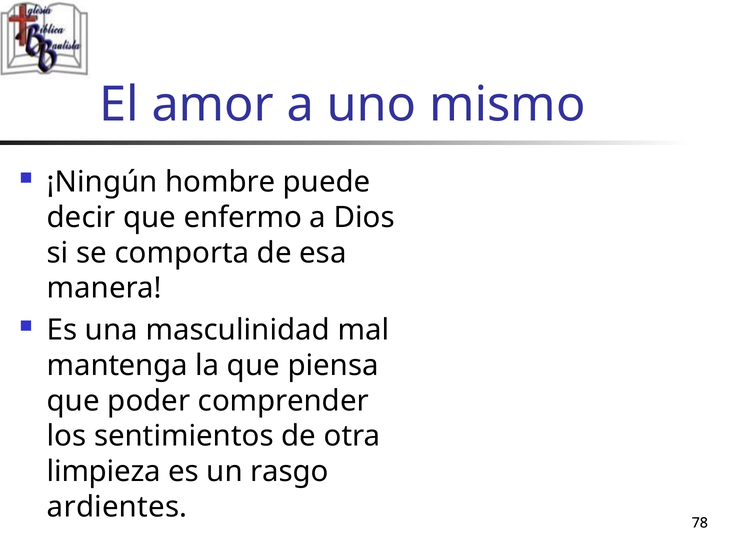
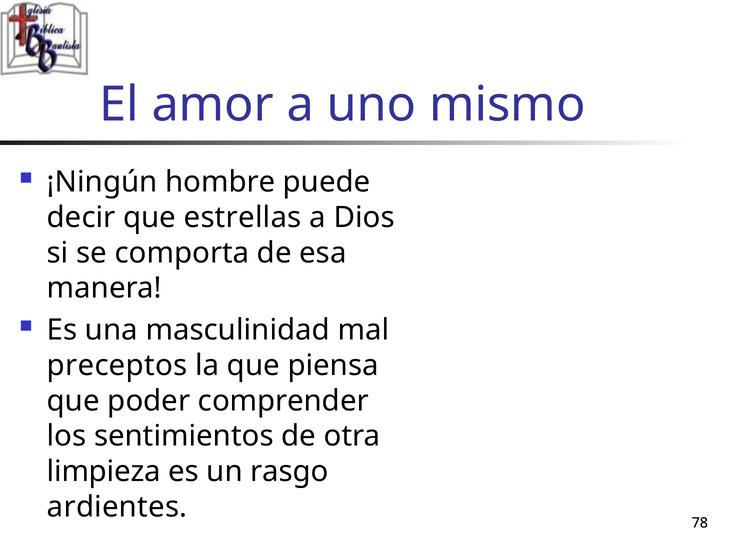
enfermo: enfermo -> estrellas
mantenga: mantenga -> preceptos
